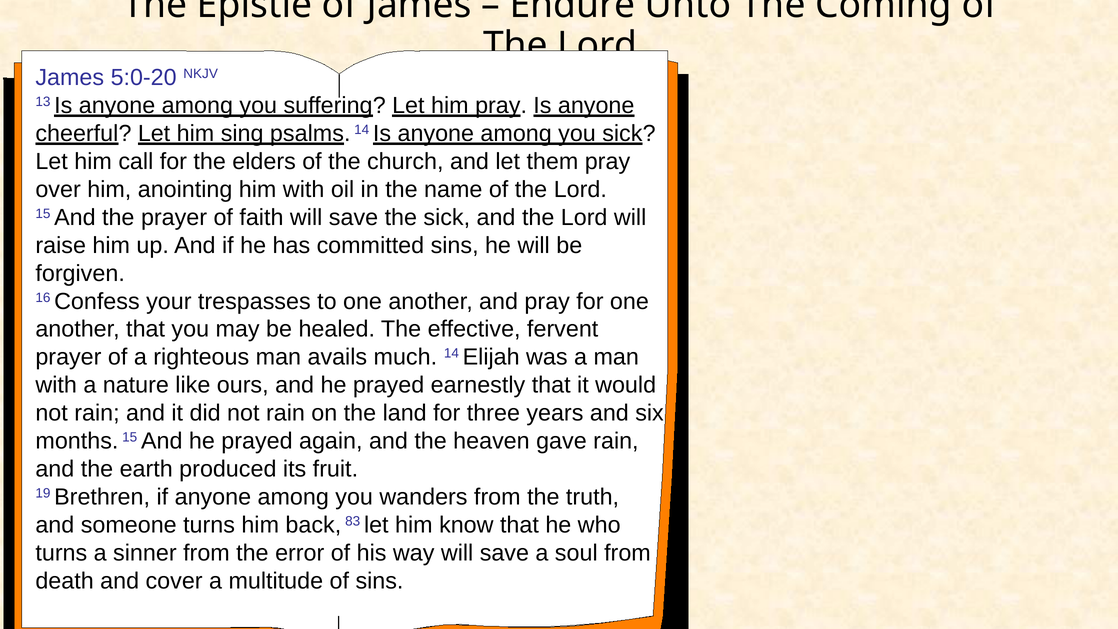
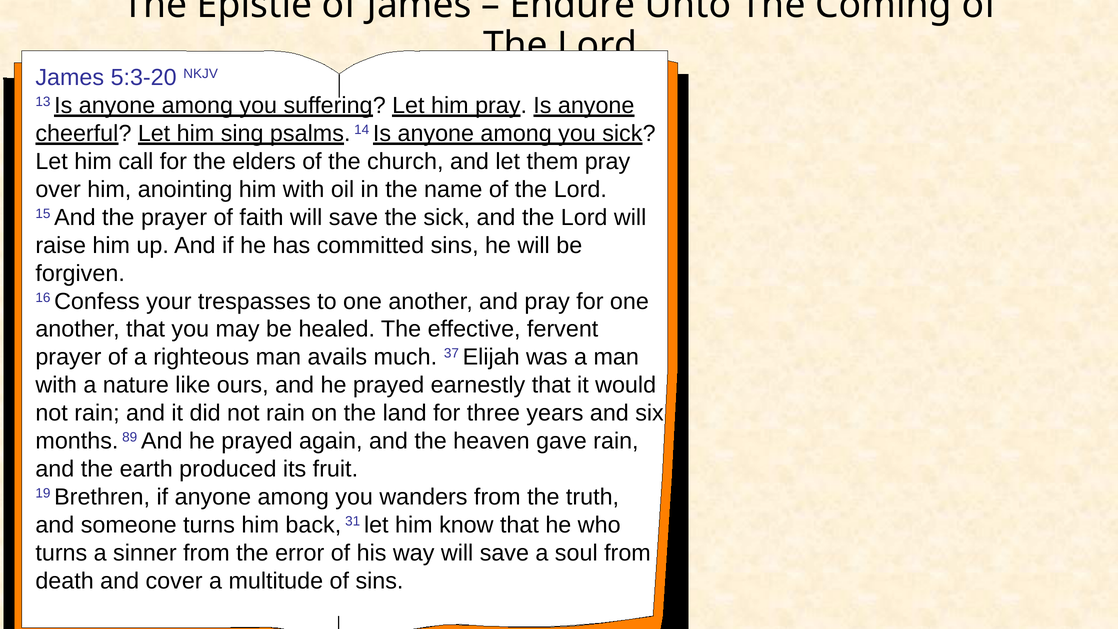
5:0-20: 5:0-20 -> 5:3-20
much 14: 14 -> 37
months 15: 15 -> 89
83: 83 -> 31
